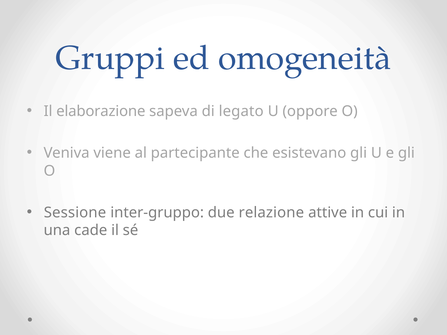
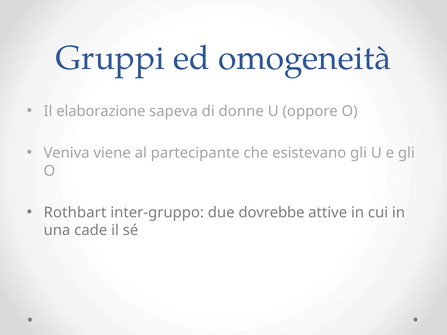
legato: legato -> donne
Sessione: Sessione -> Rothbart
relazione: relazione -> dovrebbe
